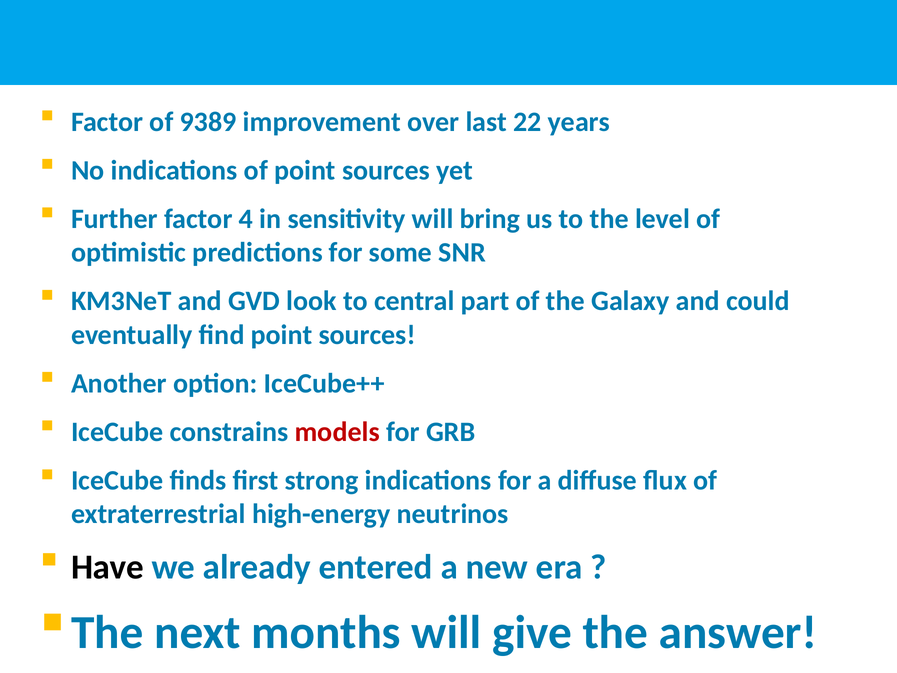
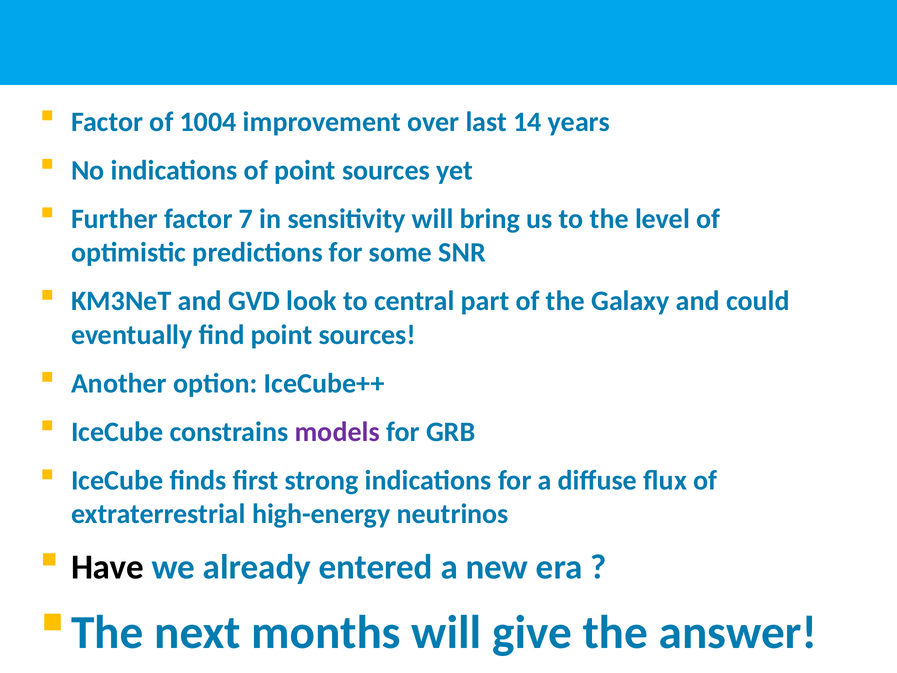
9389: 9389 -> 1004
22: 22 -> 14
4: 4 -> 7
models colour: red -> purple
